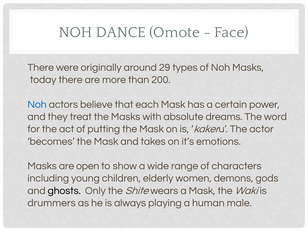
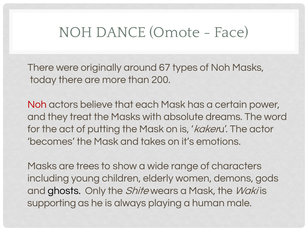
29: 29 -> 67
Noh at (37, 104) colour: blue -> red
open: open -> trees
drummers: drummers -> supporting
